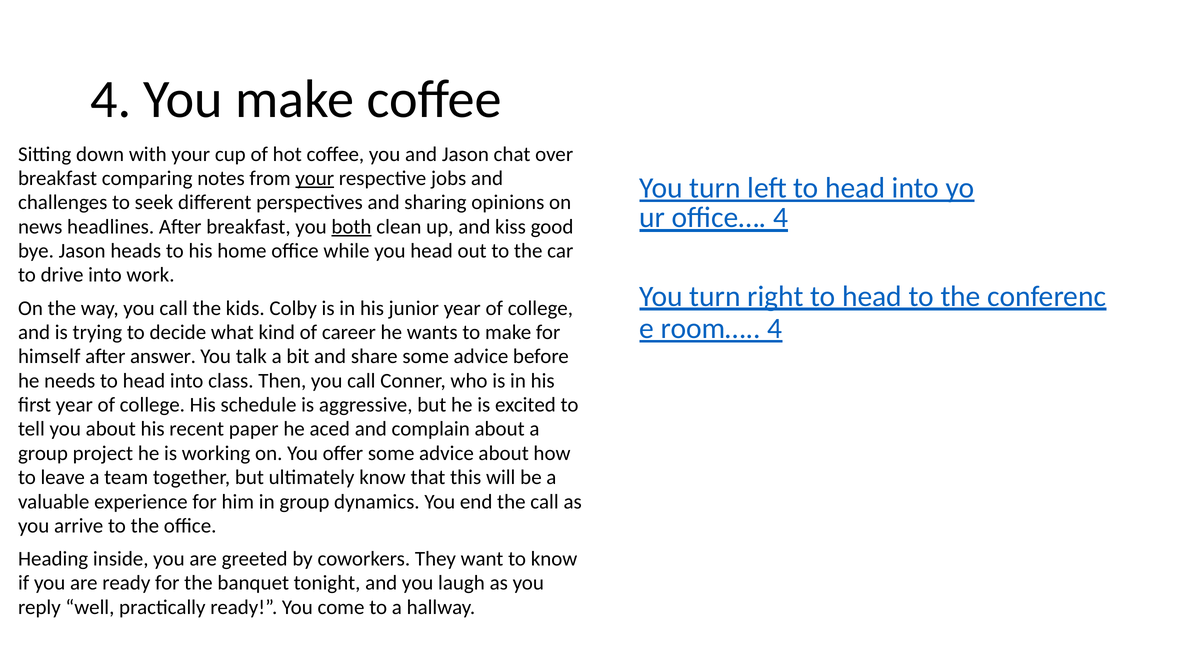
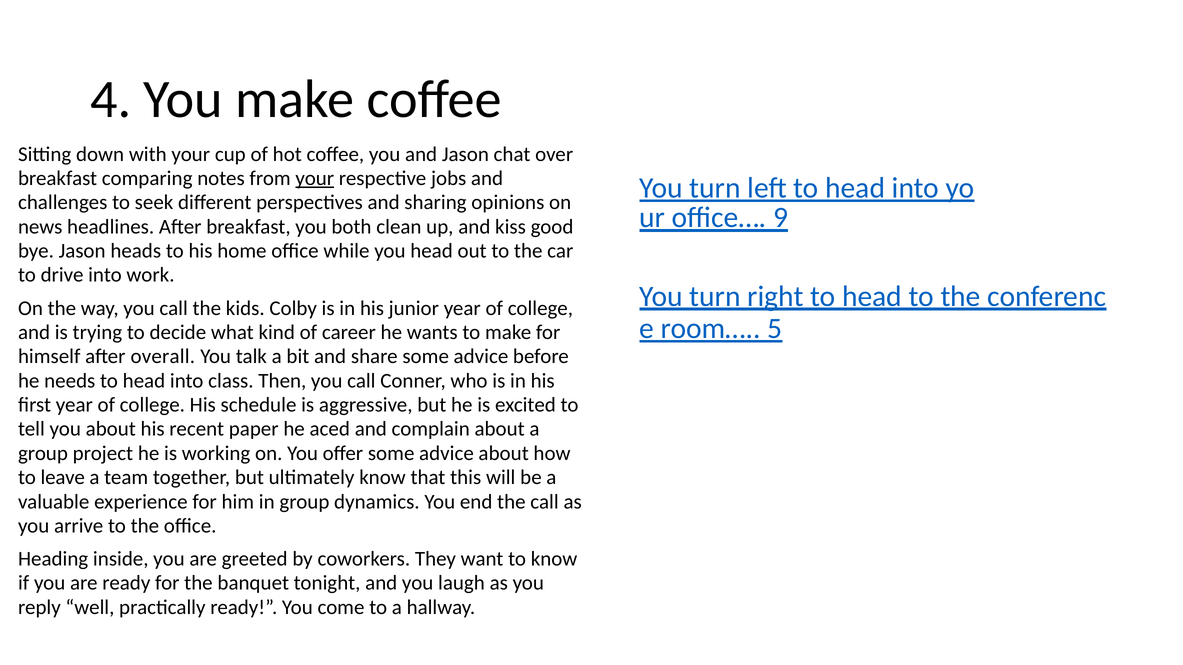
office… 4: 4 -> 9
both underline: present -> none
room… 4: 4 -> 5
answer: answer -> overall
